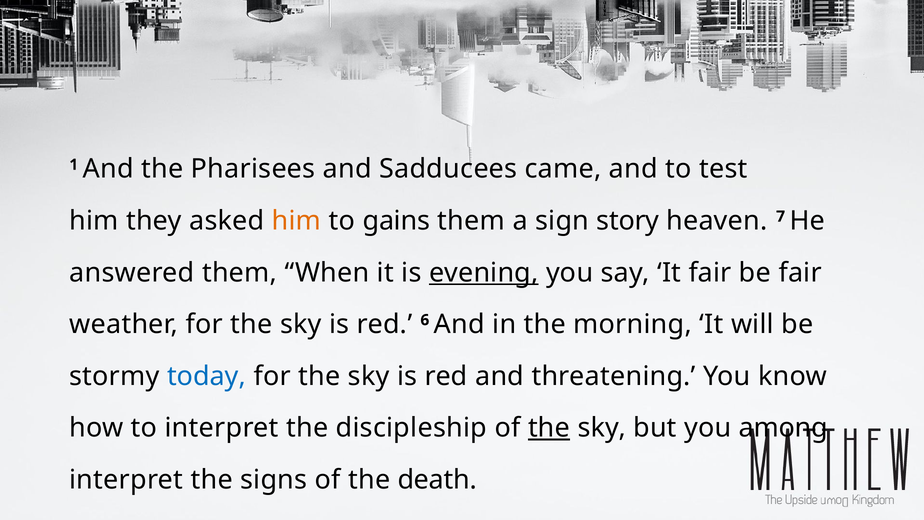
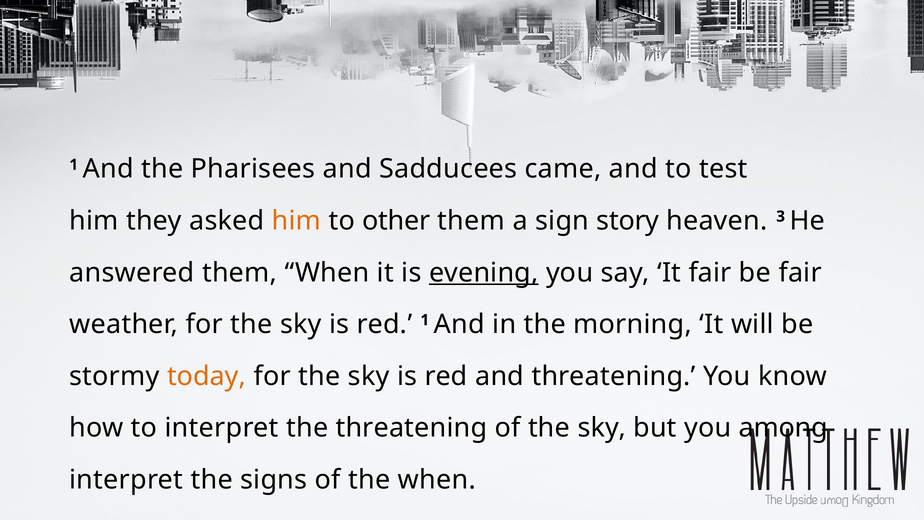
gains: gains -> other
7: 7 -> 3
red 6: 6 -> 1
today colour: blue -> orange
the discipleship: discipleship -> threatening
the at (549, 428) underline: present -> none
the death: death -> when
